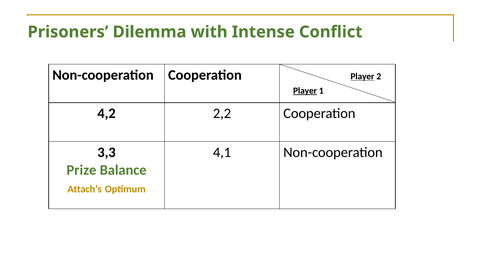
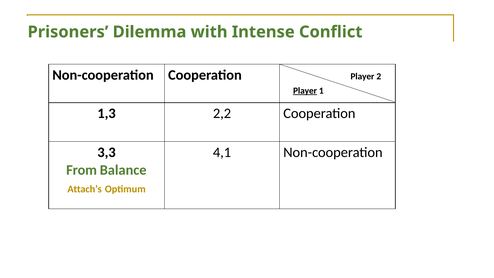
Player at (362, 77) underline: present -> none
4,2: 4,2 -> 1,3
Prize: Prize -> From
